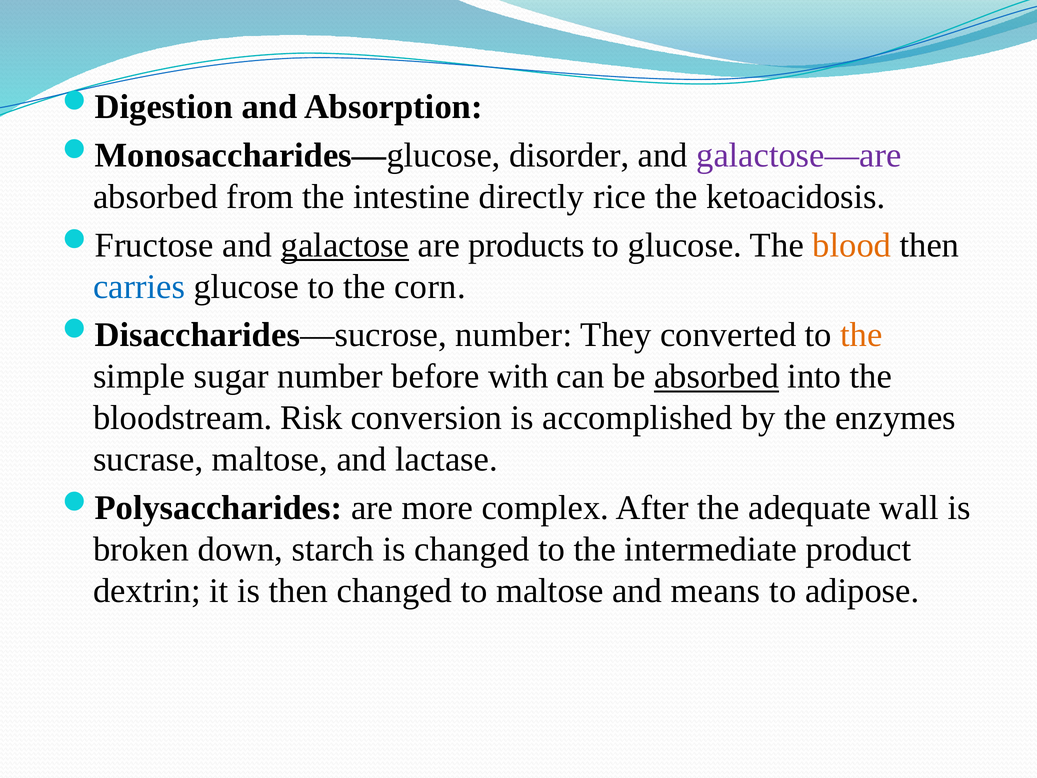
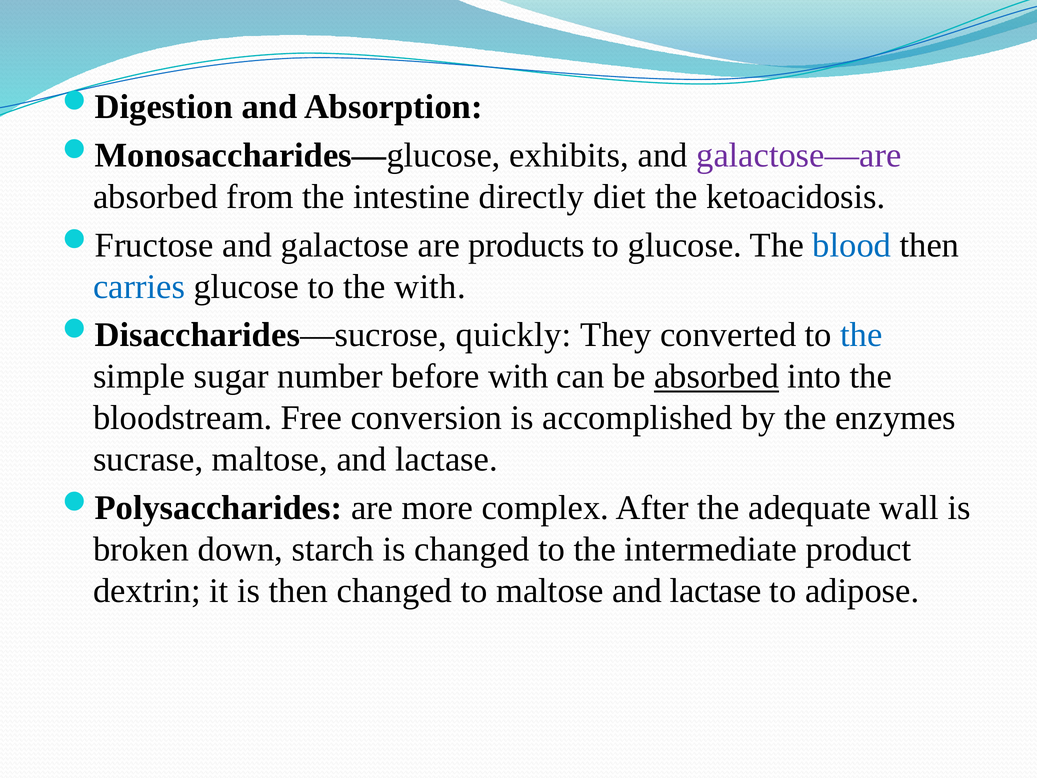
disorder: disorder -> exhibits
rice: rice -> diet
galactose underline: present -> none
blood colour: orange -> blue
the corn: corn -> with
number at (514, 335): number -> quickly
the at (862, 335) colour: orange -> blue
Risk: Risk -> Free
to maltose and means: means -> lactase
